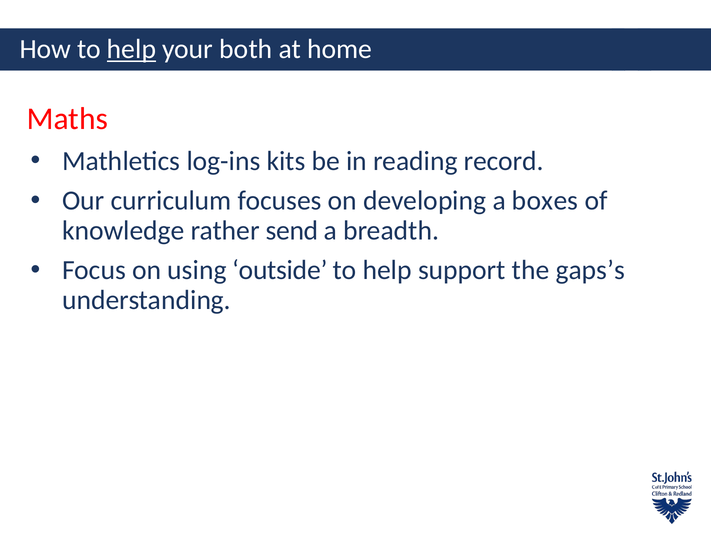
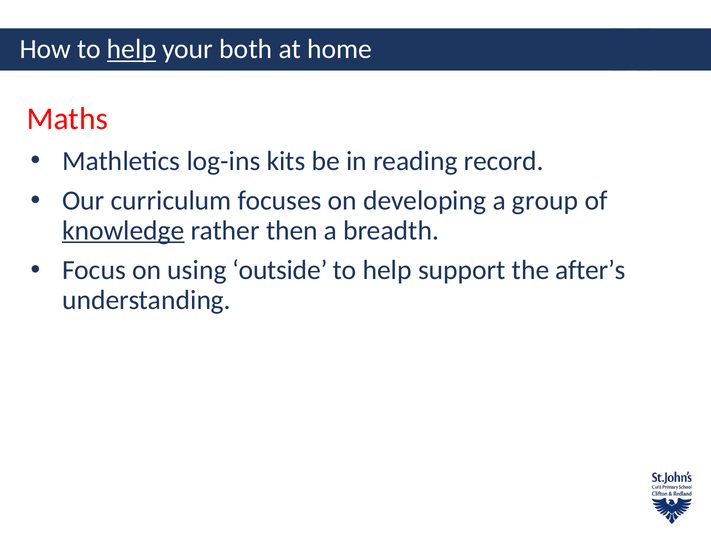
boxes: boxes -> group
knowledge underline: none -> present
send: send -> then
gaps’s: gaps’s -> after’s
